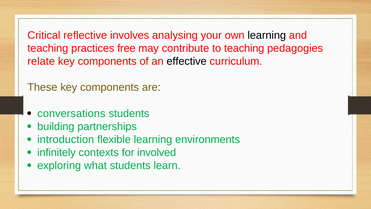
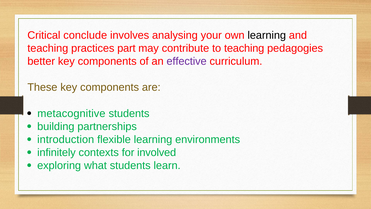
reflective: reflective -> conclude
free: free -> part
relate: relate -> better
effective colour: black -> purple
conversations: conversations -> metacognitive
